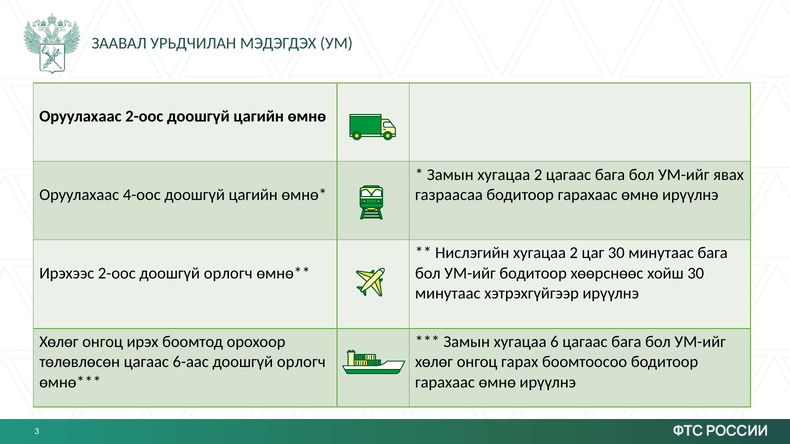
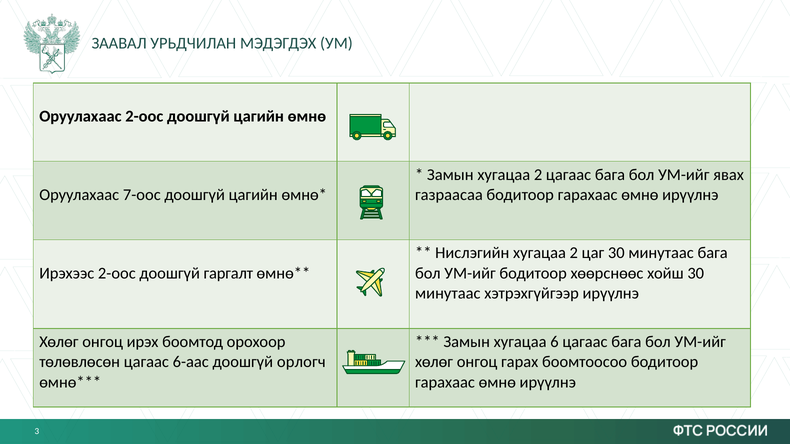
4-оос: 4-оос -> 7-оос
2-оос доошгүй орлогч: орлогч -> гаргалт
